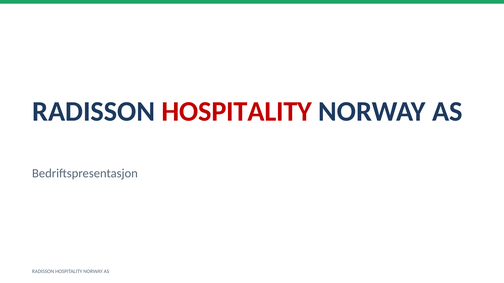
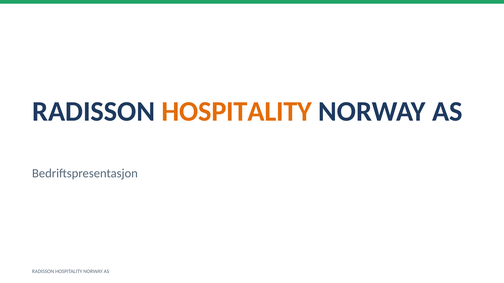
HOSPITALITY at (237, 112) colour: red -> orange
